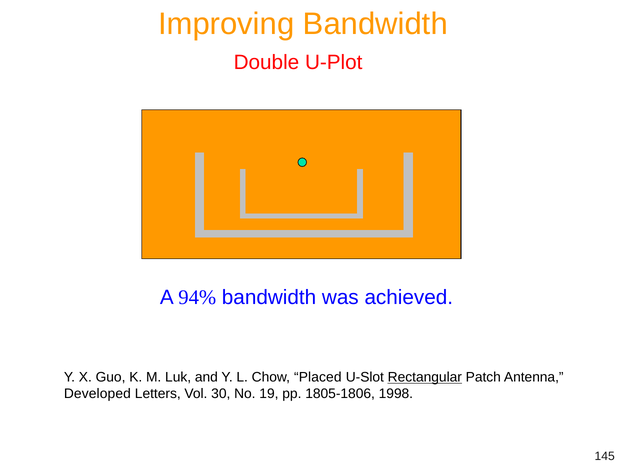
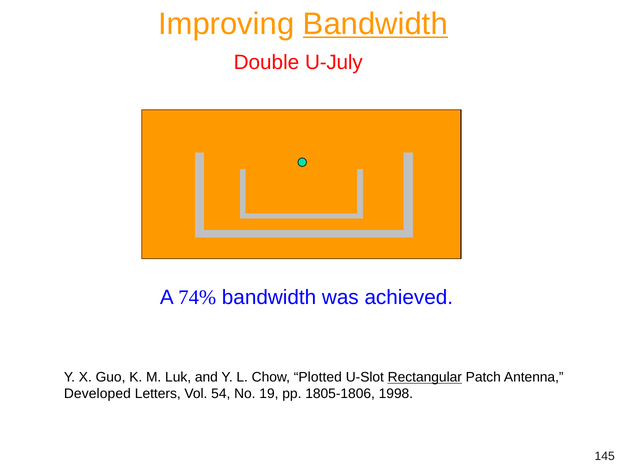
Bandwidth at (375, 24) underline: none -> present
U-Plot: U-Plot -> U-July
94%: 94% -> 74%
Placed: Placed -> Plotted
30: 30 -> 54
